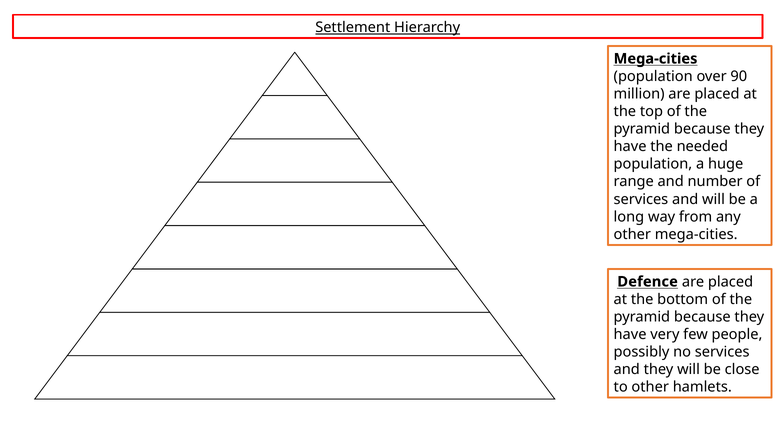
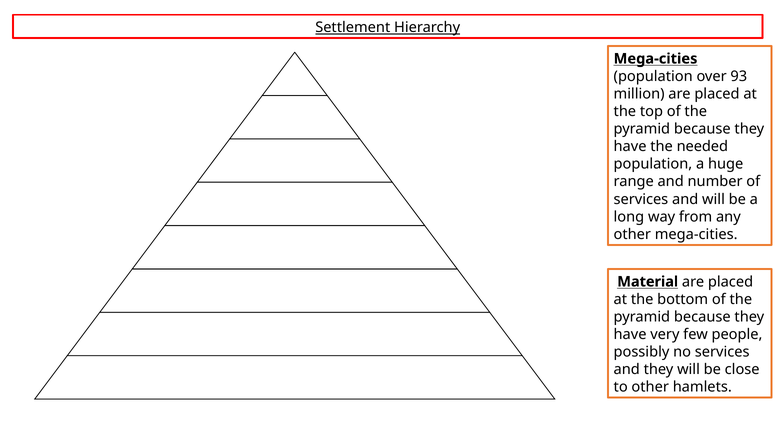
90: 90 -> 93
Defence: Defence -> Material
